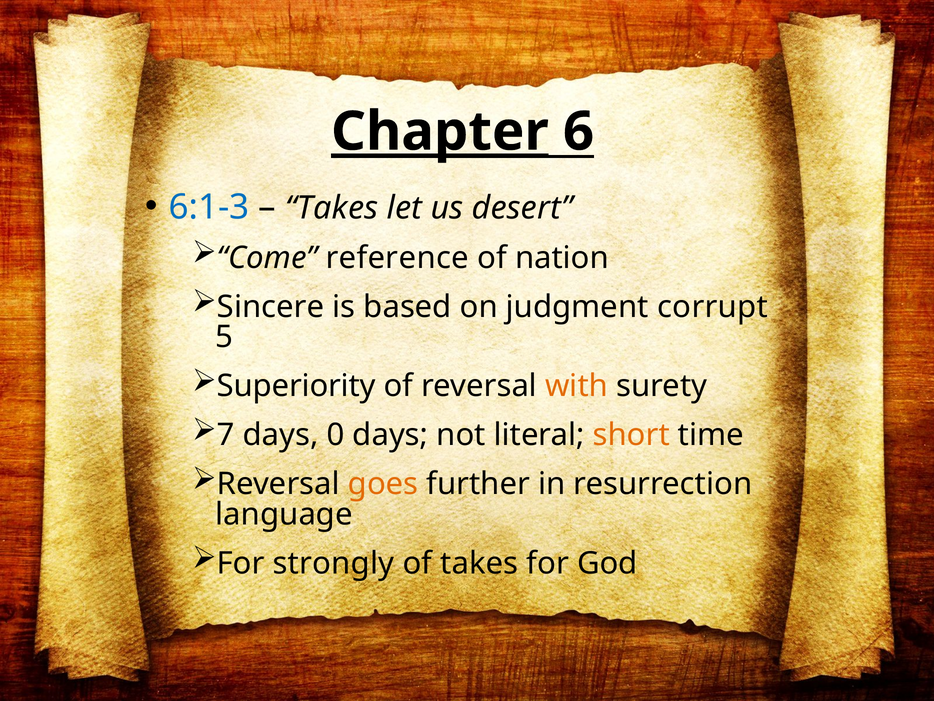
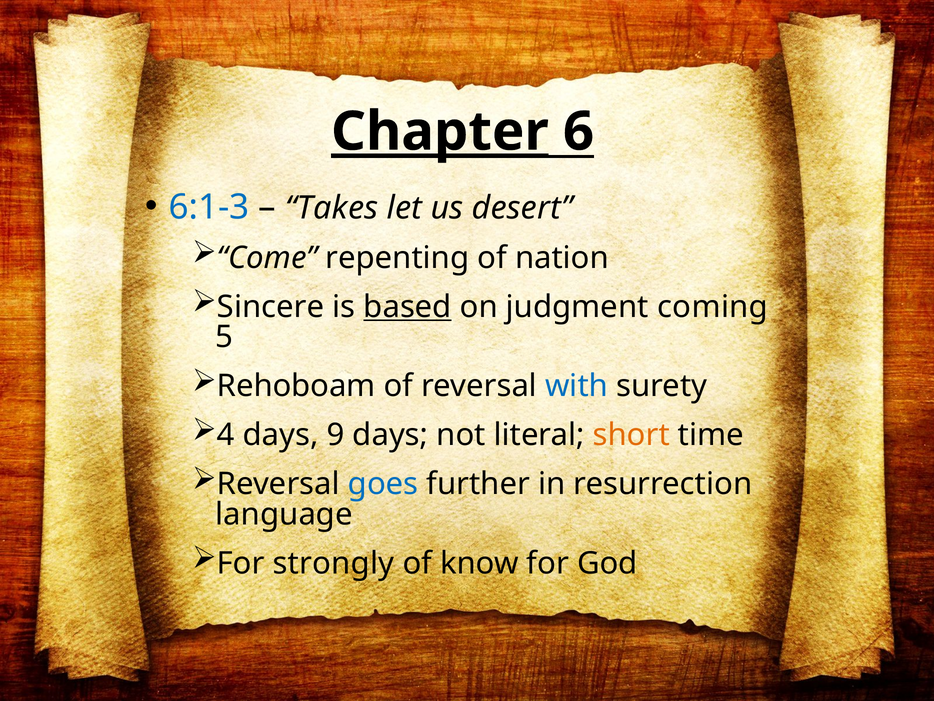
reference: reference -> repenting
based underline: none -> present
corrupt: corrupt -> coming
Superiority: Superiority -> Rehoboam
with colour: orange -> blue
7: 7 -> 4
0: 0 -> 9
goes colour: orange -> blue
of takes: takes -> know
